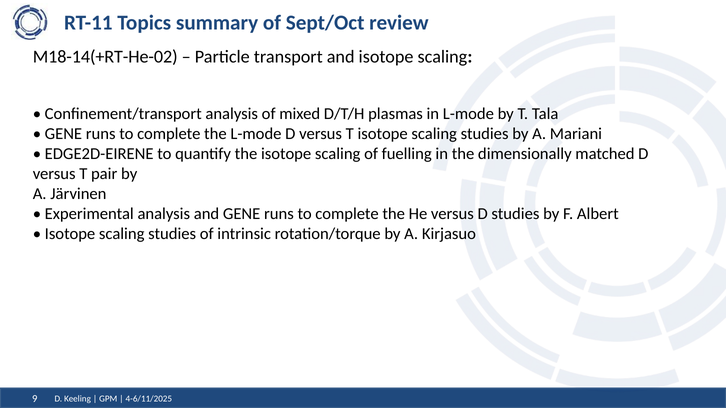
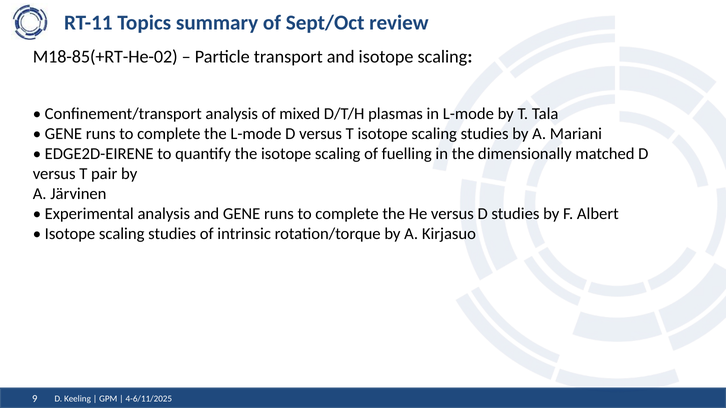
M18-14(+RT-He-02: M18-14(+RT-He-02 -> M18-85(+RT-He-02
